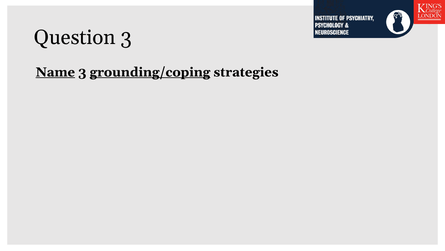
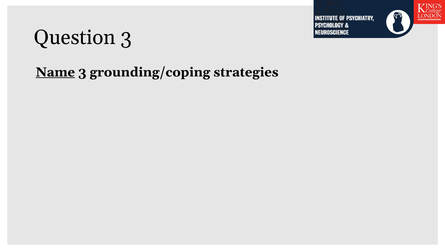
grounding/coping underline: present -> none
